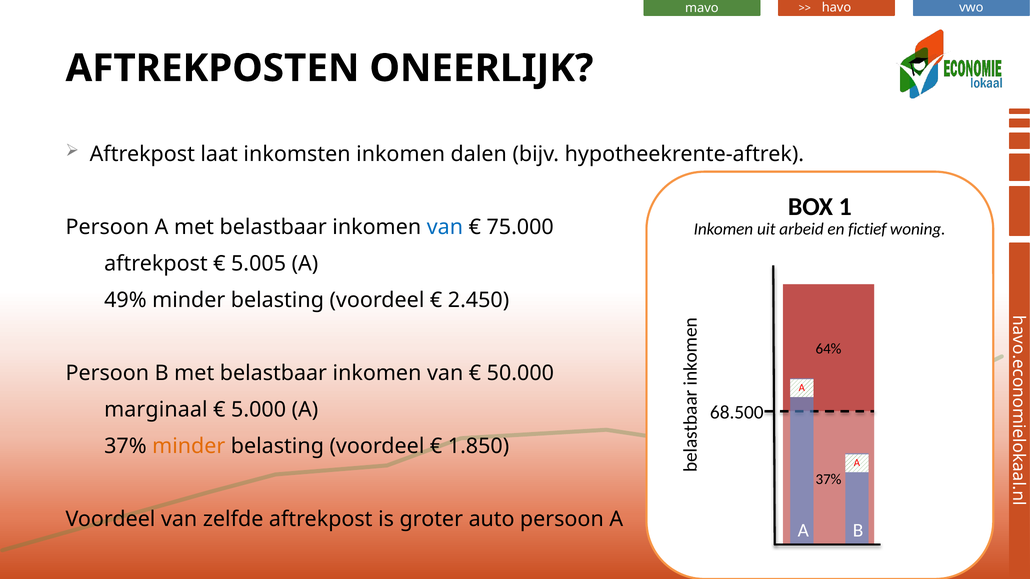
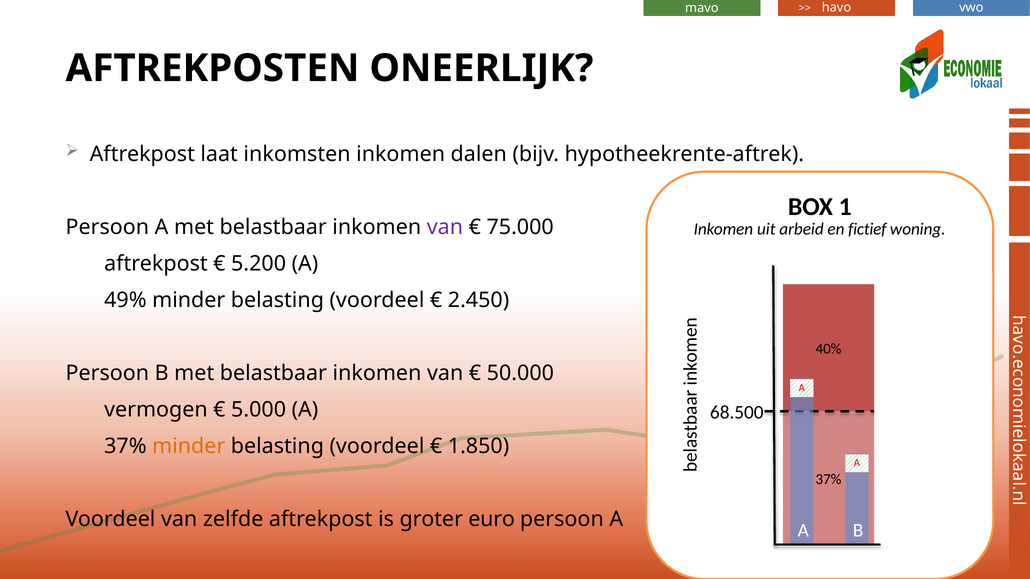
van at (445, 227) colour: blue -> purple
5.005: 5.005 -> 5.200
64%: 64% -> 40%
marginaal: marginaal -> vermogen
auto: auto -> euro
